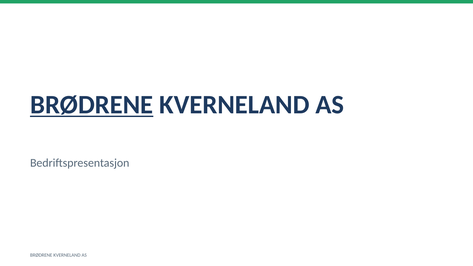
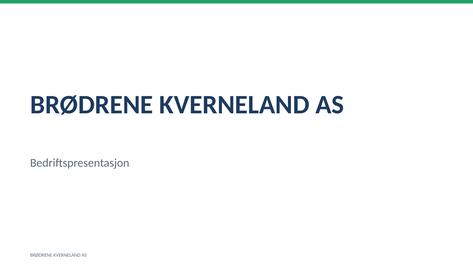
BRØDRENE at (92, 105) underline: present -> none
